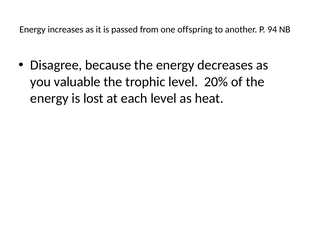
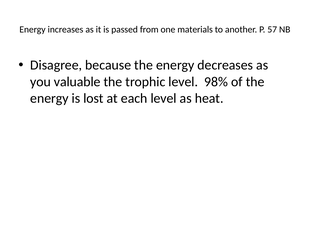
offspring: offspring -> materials
94: 94 -> 57
20%: 20% -> 98%
